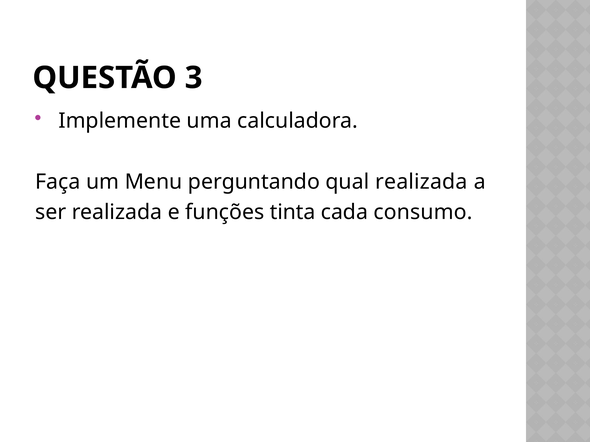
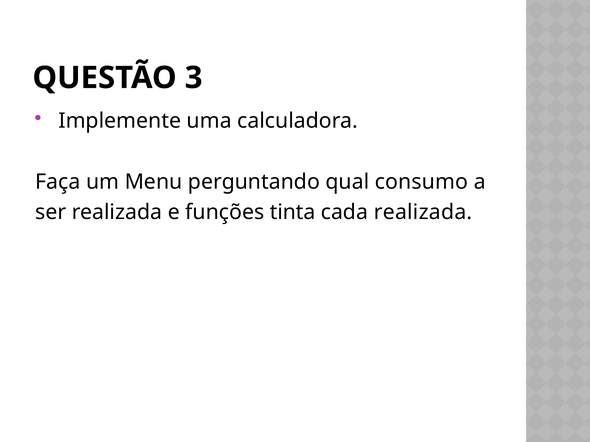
qual realizada: realizada -> consumo
cada consumo: consumo -> realizada
